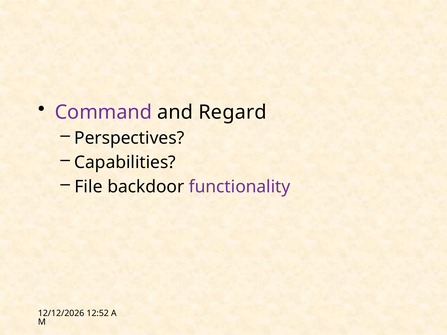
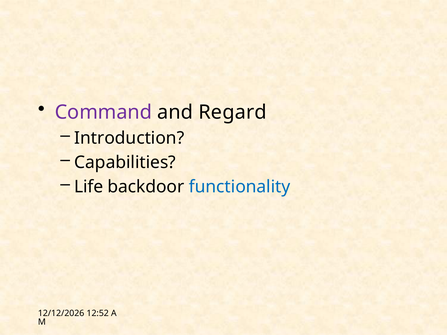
Perspectives: Perspectives -> Introduction
File: File -> Life
functionality colour: purple -> blue
